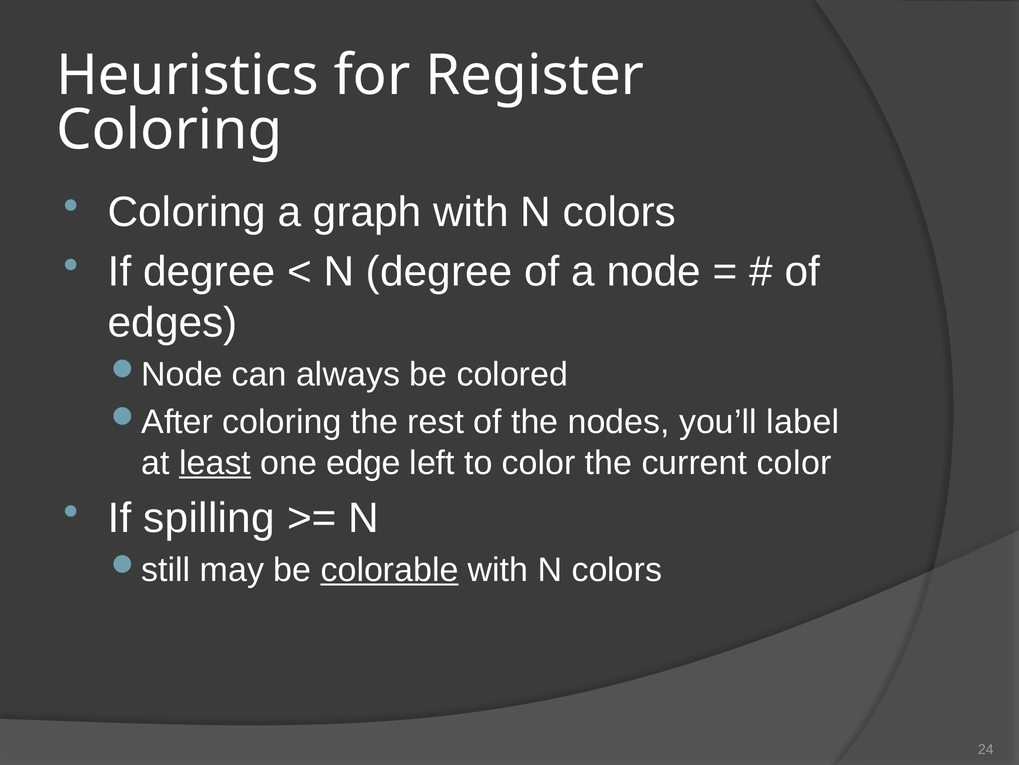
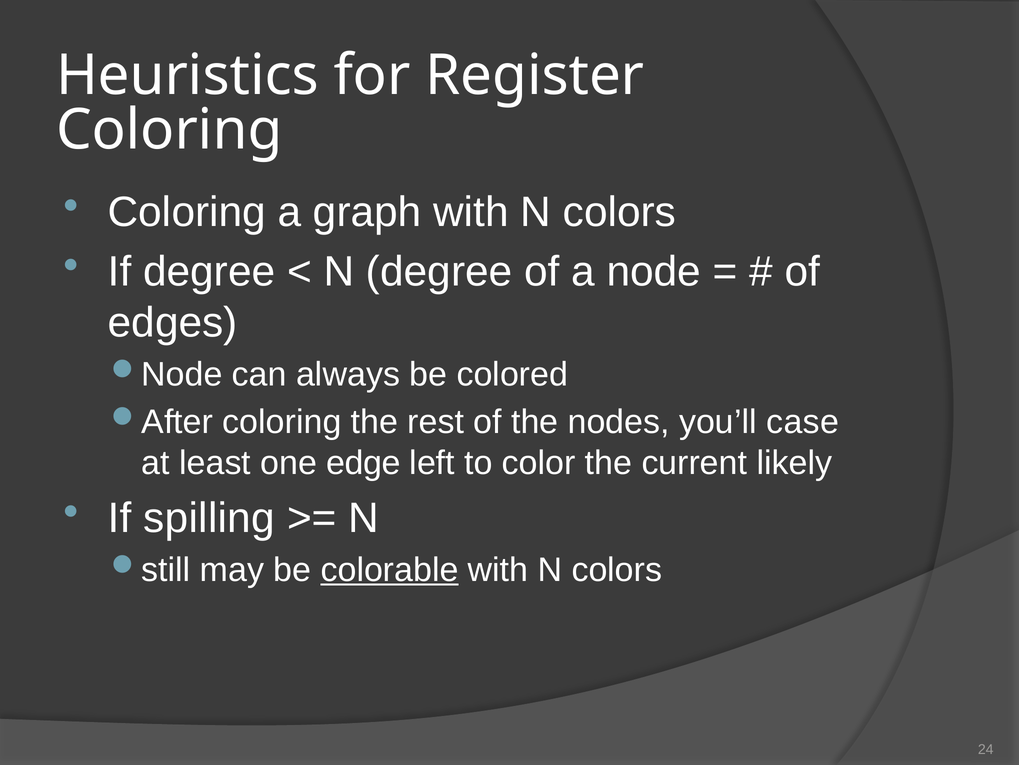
label: label -> case
least underline: present -> none
current color: color -> likely
